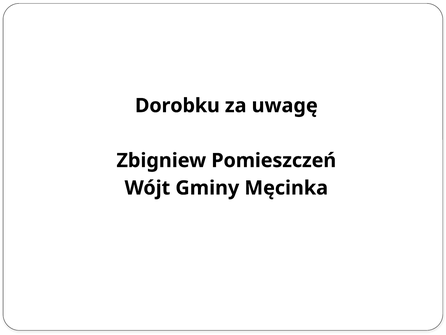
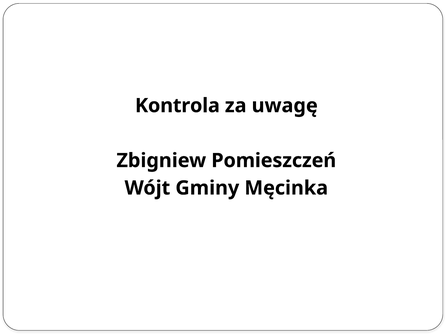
Dorobku: Dorobku -> Kontrola
